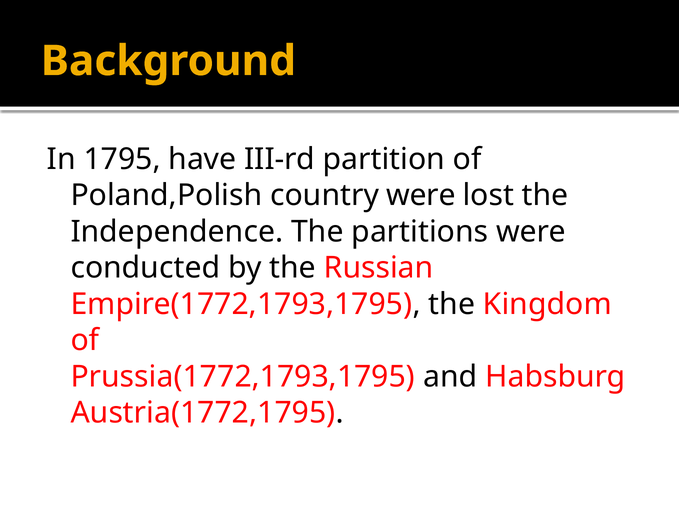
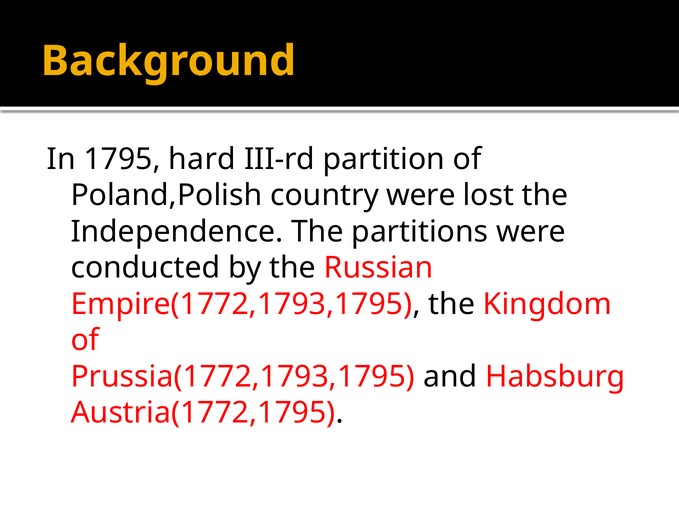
have: have -> hard
